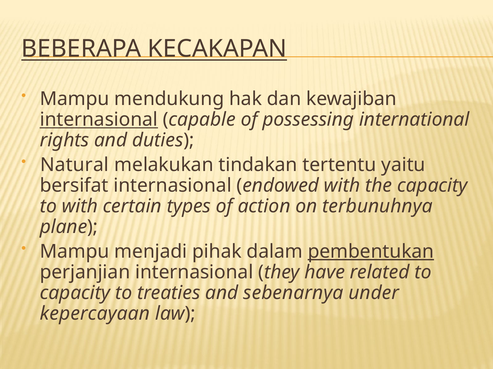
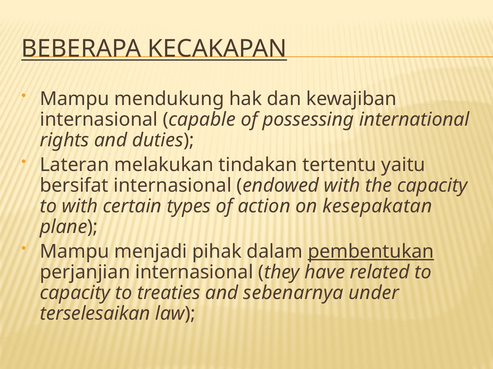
internasional at (99, 120) underline: present -> none
Natural: Natural -> Lateran
terbunuhnya: terbunuhnya -> kesepakatan
kepercayaan: kepercayaan -> terselesaikan
